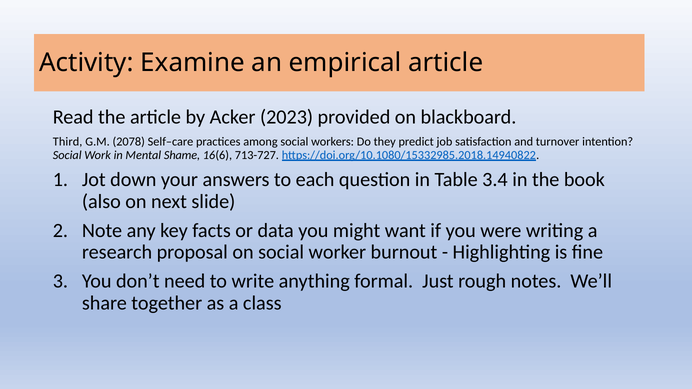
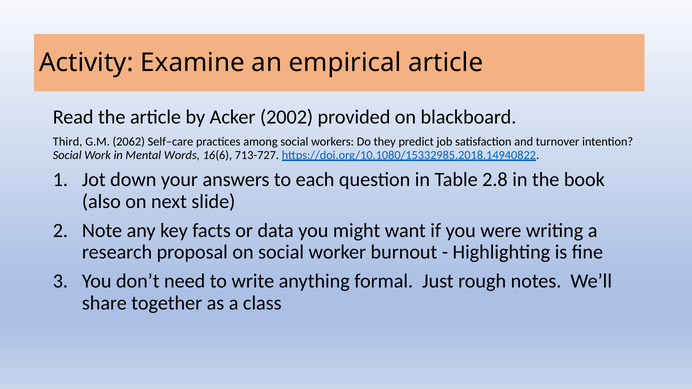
2023: 2023 -> 2002
2078: 2078 -> 2062
Shame: Shame -> Words
3.4: 3.4 -> 2.8
